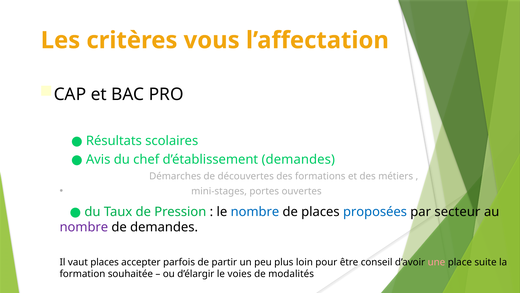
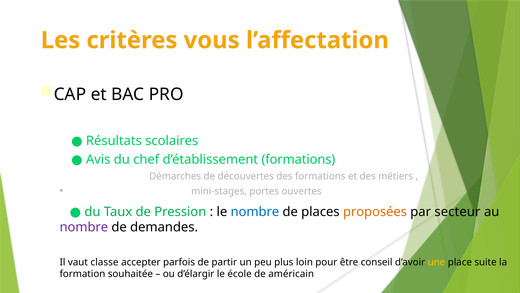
d’établissement demandes: demandes -> formations
proposées colour: blue -> orange
vaut places: places -> classe
une colour: pink -> yellow
voies: voies -> école
modalités: modalités -> américain
